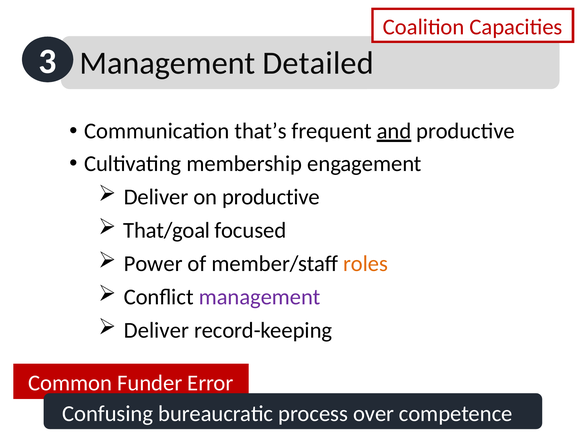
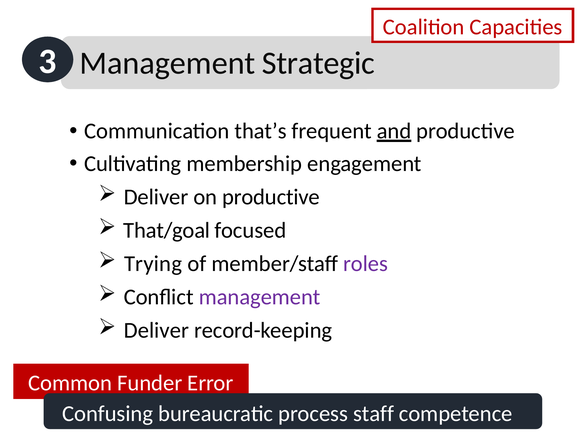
Detailed: Detailed -> Strategic
Power: Power -> Trying
roles colour: orange -> purple
over: over -> staff
